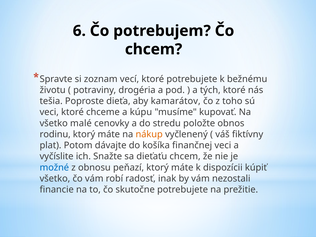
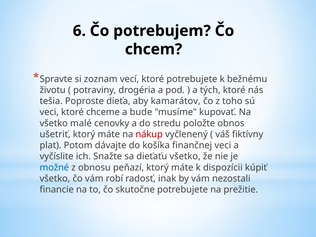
kúpu: kúpu -> bude
rodinu: rodinu -> ušetriť
nákup colour: orange -> red
dieťaťu chcem: chcem -> všetko
